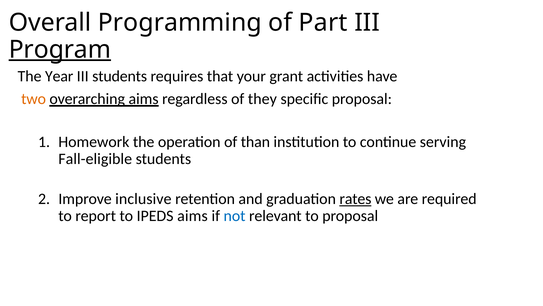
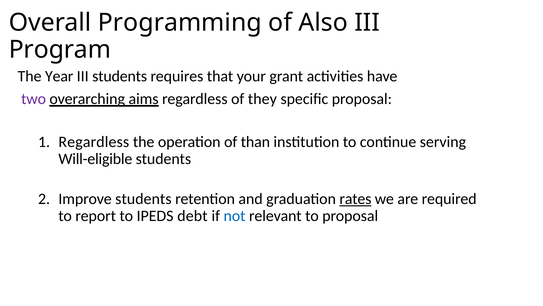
Part: Part -> Also
Program underline: present -> none
two colour: orange -> purple
Homework at (94, 142): Homework -> Regardless
Fall-eligible: Fall-eligible -> Will-eligible
Improve inclusive: inclusive -> students
IPEDS aims: aims -> debt
